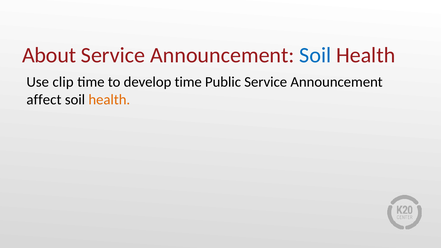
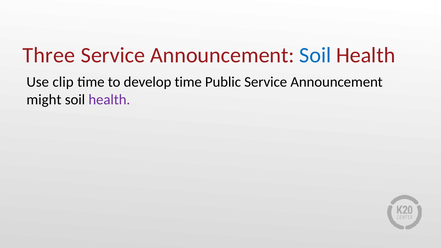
About: About -> Three
affect: affect -> might
health at (109, 100) colour: orange -> purple
